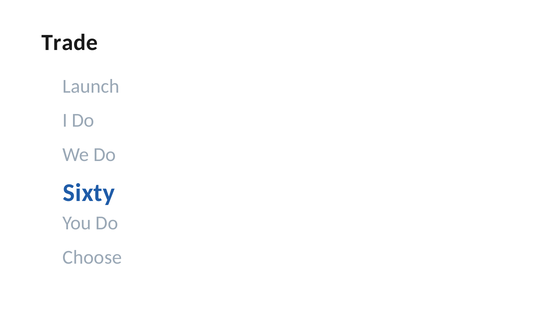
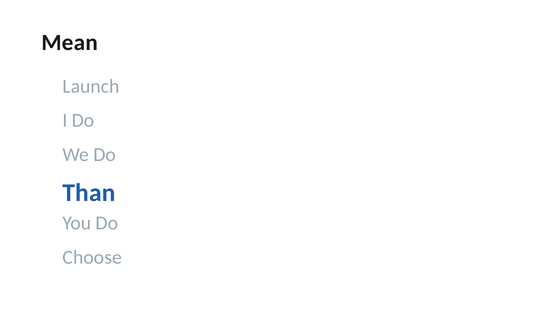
Trade: Trade -> Mean
Sixty: Sixty -> Than
